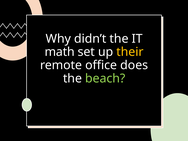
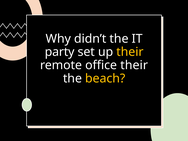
math: math -> party
office does: does -> their
beach colour: light green -> yellow
